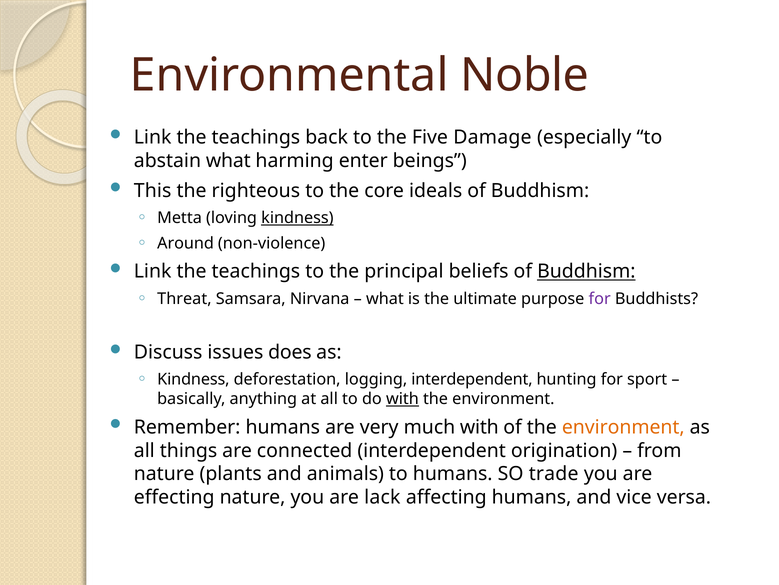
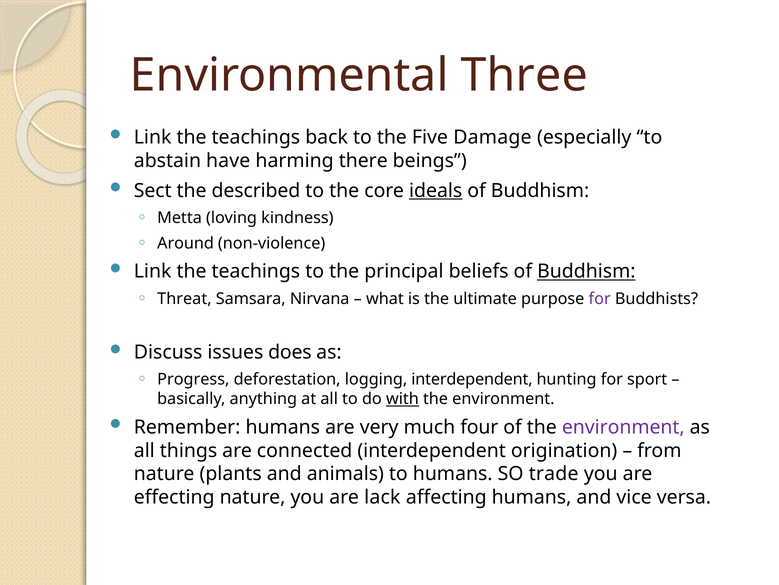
Noble: Noble -> Three
abstain what: what -> have
enter: enter -> there
This: This -> Sect
righteous: righteous -> described
ideals underline: none -> present
kindness at (297, 218) underline: present -> none
Kindness at (193, 379): Kindness -> Progress
much with: with -> four
environment at (623, 427) colour: orange -> purple
